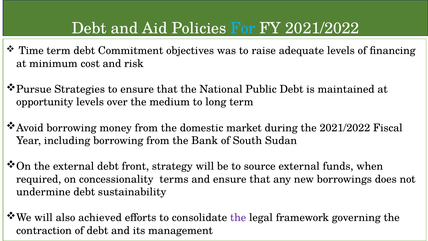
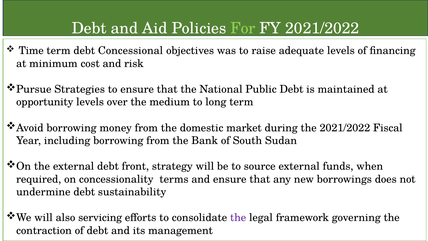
For colour: light blue -> light green
Commitment: Commitment -> Concessional
achieved: achieved -> servicing
